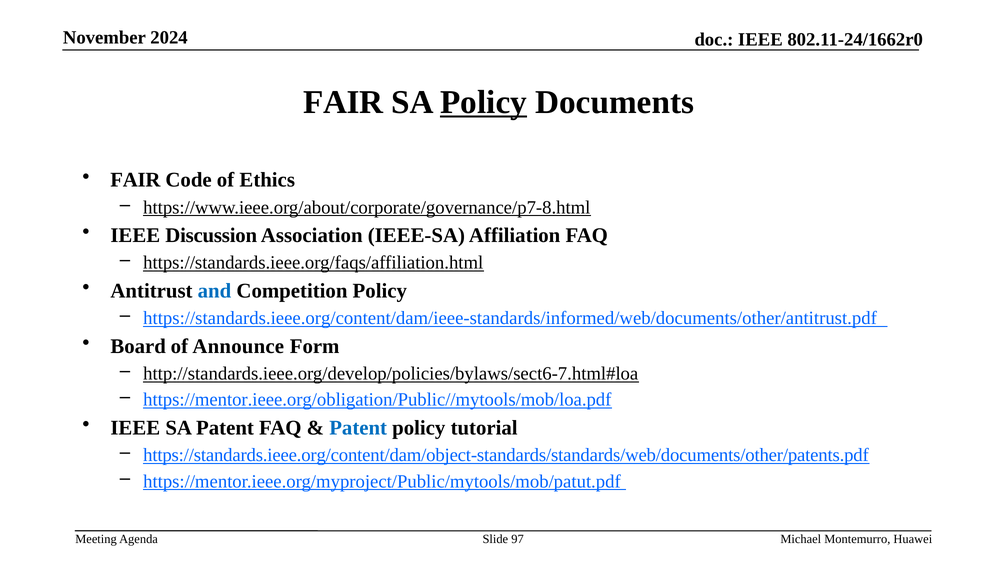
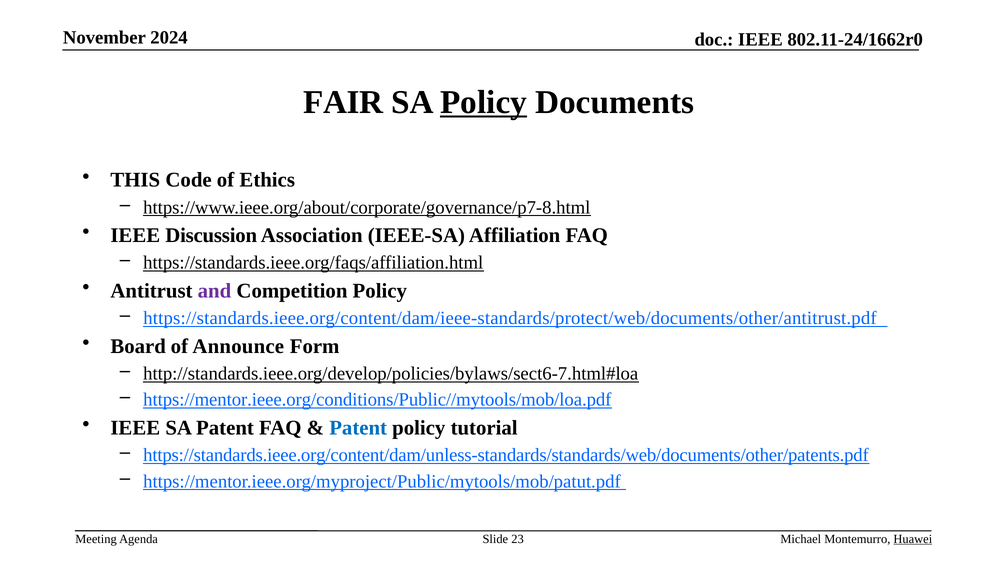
FAIR at (135, 180): FAIR -> THIS
and colour: blue -> purple
https://standards.ieee.org/content/dam/ieee-standards/informed/web/documents/other/antitrust.pdf: https://standards.ieee.org/content/dam/ieee-standards/informed/web/documents/other/antitrust.pdf -> https://standards.ieee.org/content/dam/ieee-standards/protect/web/documents/other/antitrust.pdf
https://mentor.ieee.org/obligation/Public//mytools/mob/loa.pdf: https://mentor.ieee.org/obligation/Public//mytools/mob/loa.pdf -> https://mentor.ieee.org/conditions/Public//mytools/mob/loa.pdf
https://standards.ieee.org/content/dam/object-standards/standards/web/documents/other/patents.pdf: https://standards.ieee.org/content/dam/object-standards/standards/web/documents/other/patents.pdf -> https://standards.ieee.org/content/dam/unless-standards/standards/web/documents/other/patents.pdf
97: 97 -> 23
Huawei underline: none -> present
